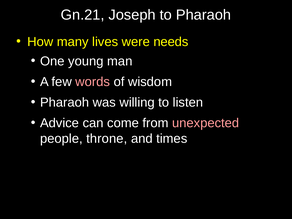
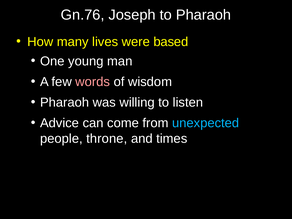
Gn.21: Gn.21 -> Gn.76
needs: needs -> based
unexpected colour: pink -> light blue
